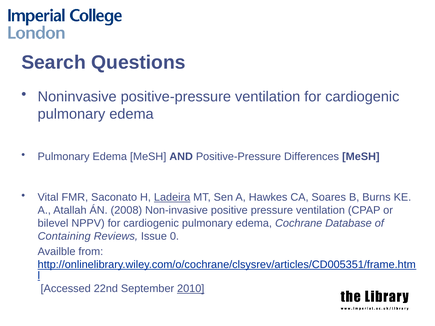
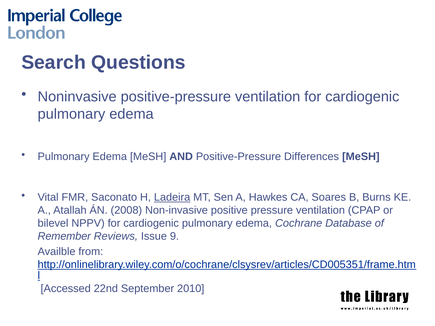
Containing: Containing -> Remember
0: 0 -> 9
2010 underline: present -> none
